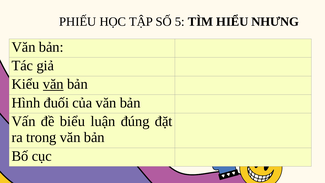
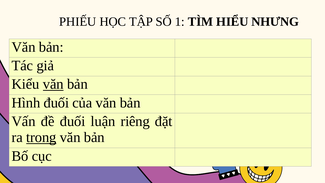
5: 5 -> 1
đề biểu: biểu -> đuối
đúng: đúng -> riêng
trong underline: none -> present
